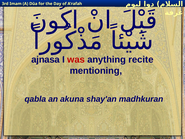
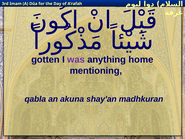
ajnasa: ajnasa -> gotten
was colour: red -> purple
recite: recite -> home
